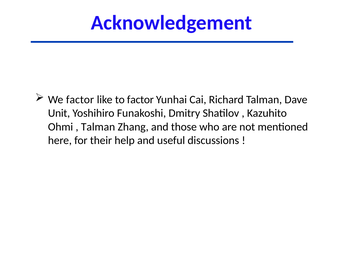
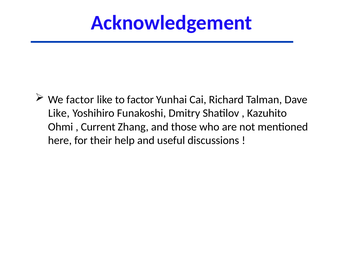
Unit at (59, 113): Unit -> Like
Talman at (98, 127): Talman -> Current
